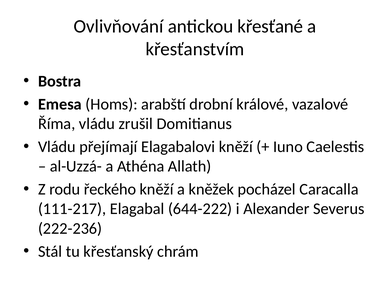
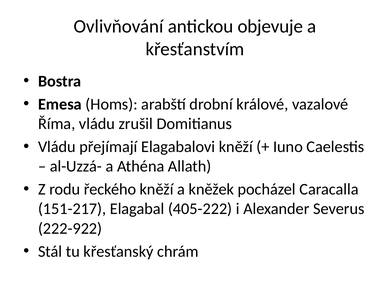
křesťané: křesťané -> objevuje
111-217: 111-217 -> 151-217
644-222: 644-222 -> 405-222
222-236: 222-236 -> 222-922
